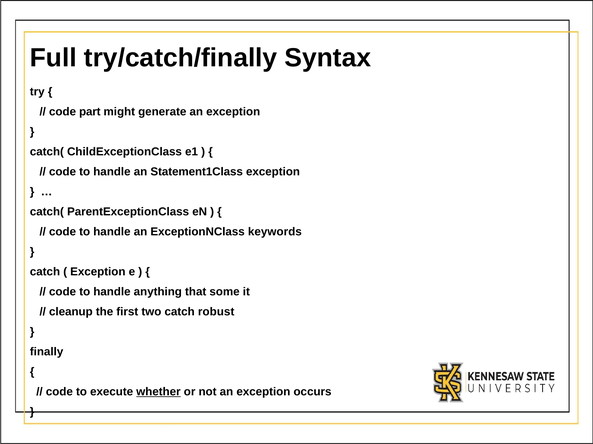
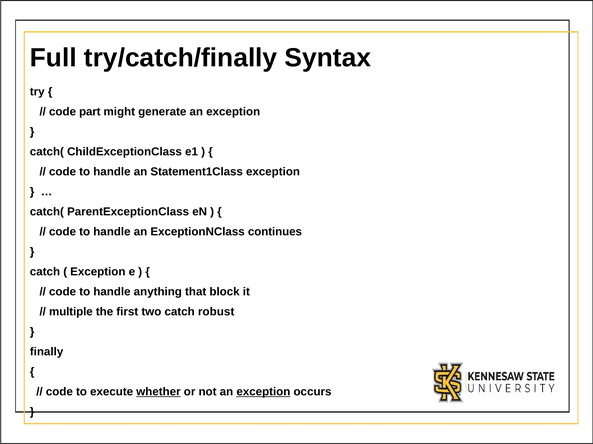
keywords: keywords -> continues
some: some -> block
cleanup: cleanup -> multiple
exception at (263, 392) underline: none -> present
